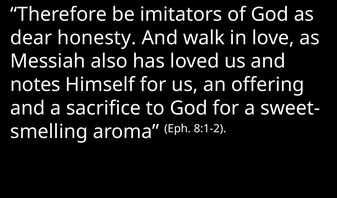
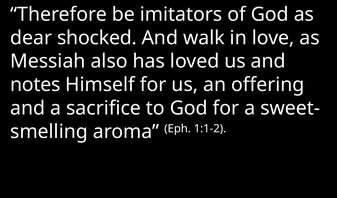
honesty: honesty -> shocked
8:1-2: 8:1-2 -> 1:1-2
